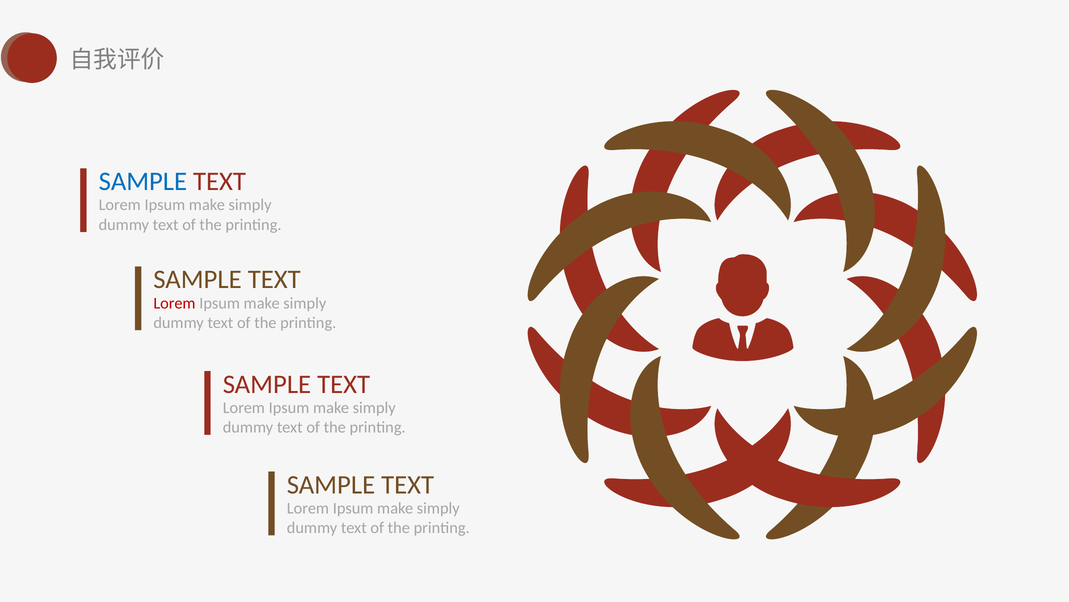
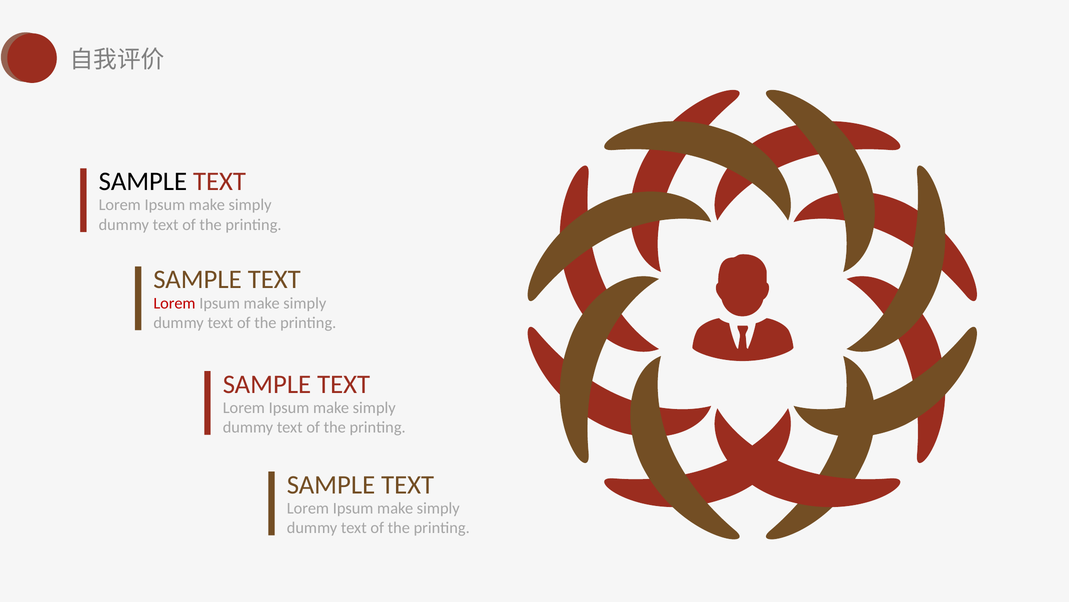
SAMPLE at (143, 181) colour: blue -> black
